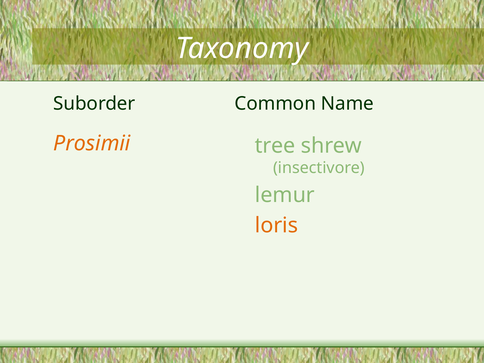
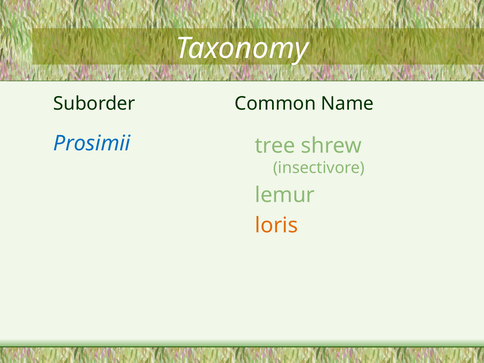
Prosimii colour: orange -> blue
